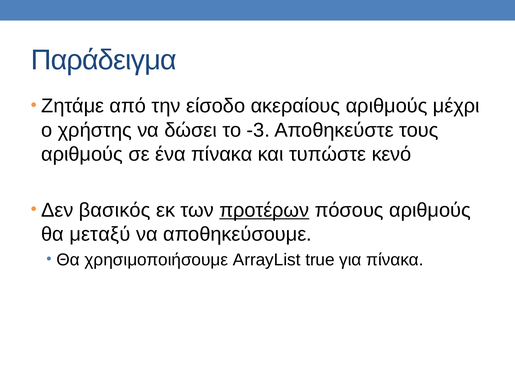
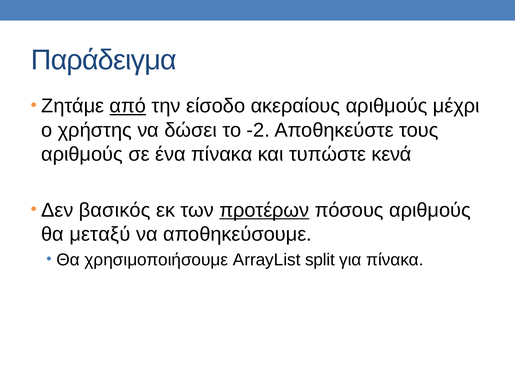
από underline: none -> present
-3: -3 -> -2
κενό: κενό -> κενά
true: true -> split
